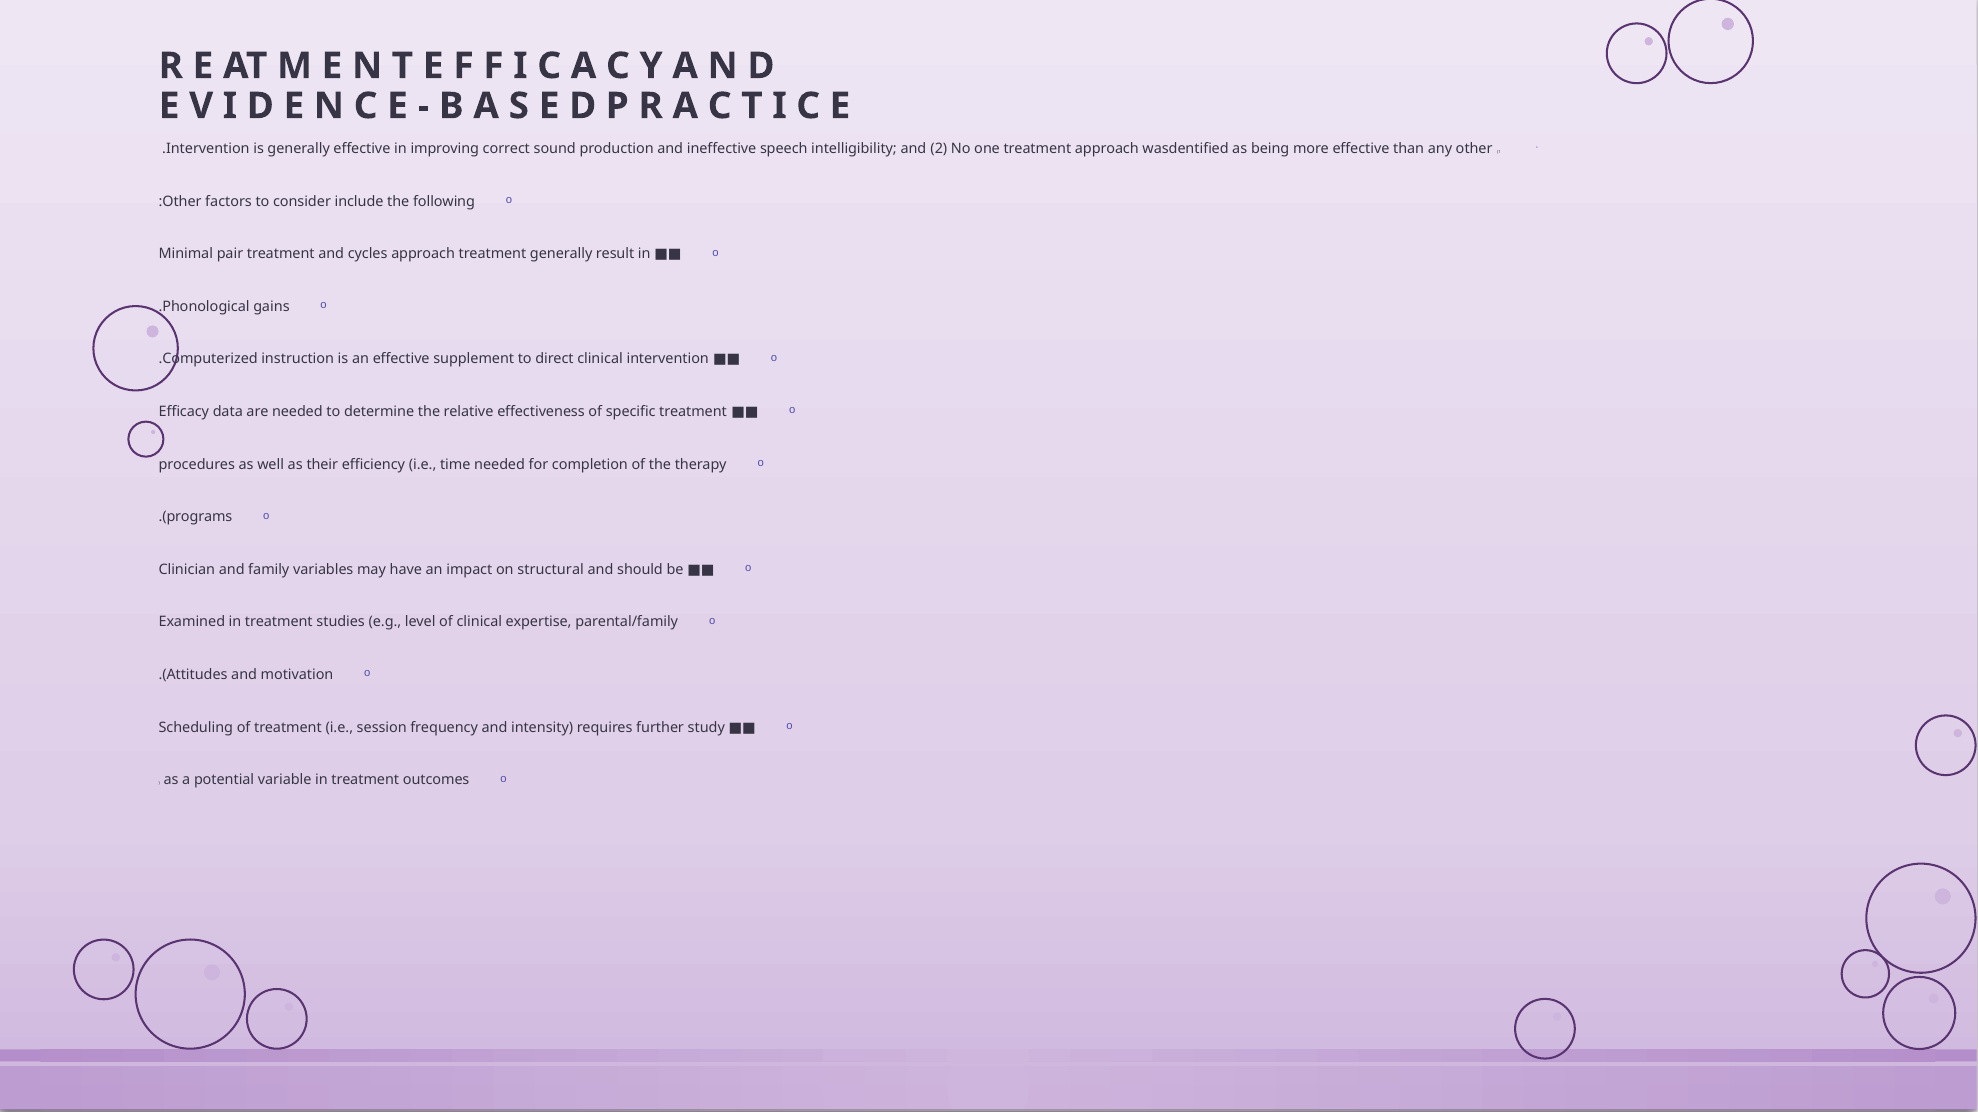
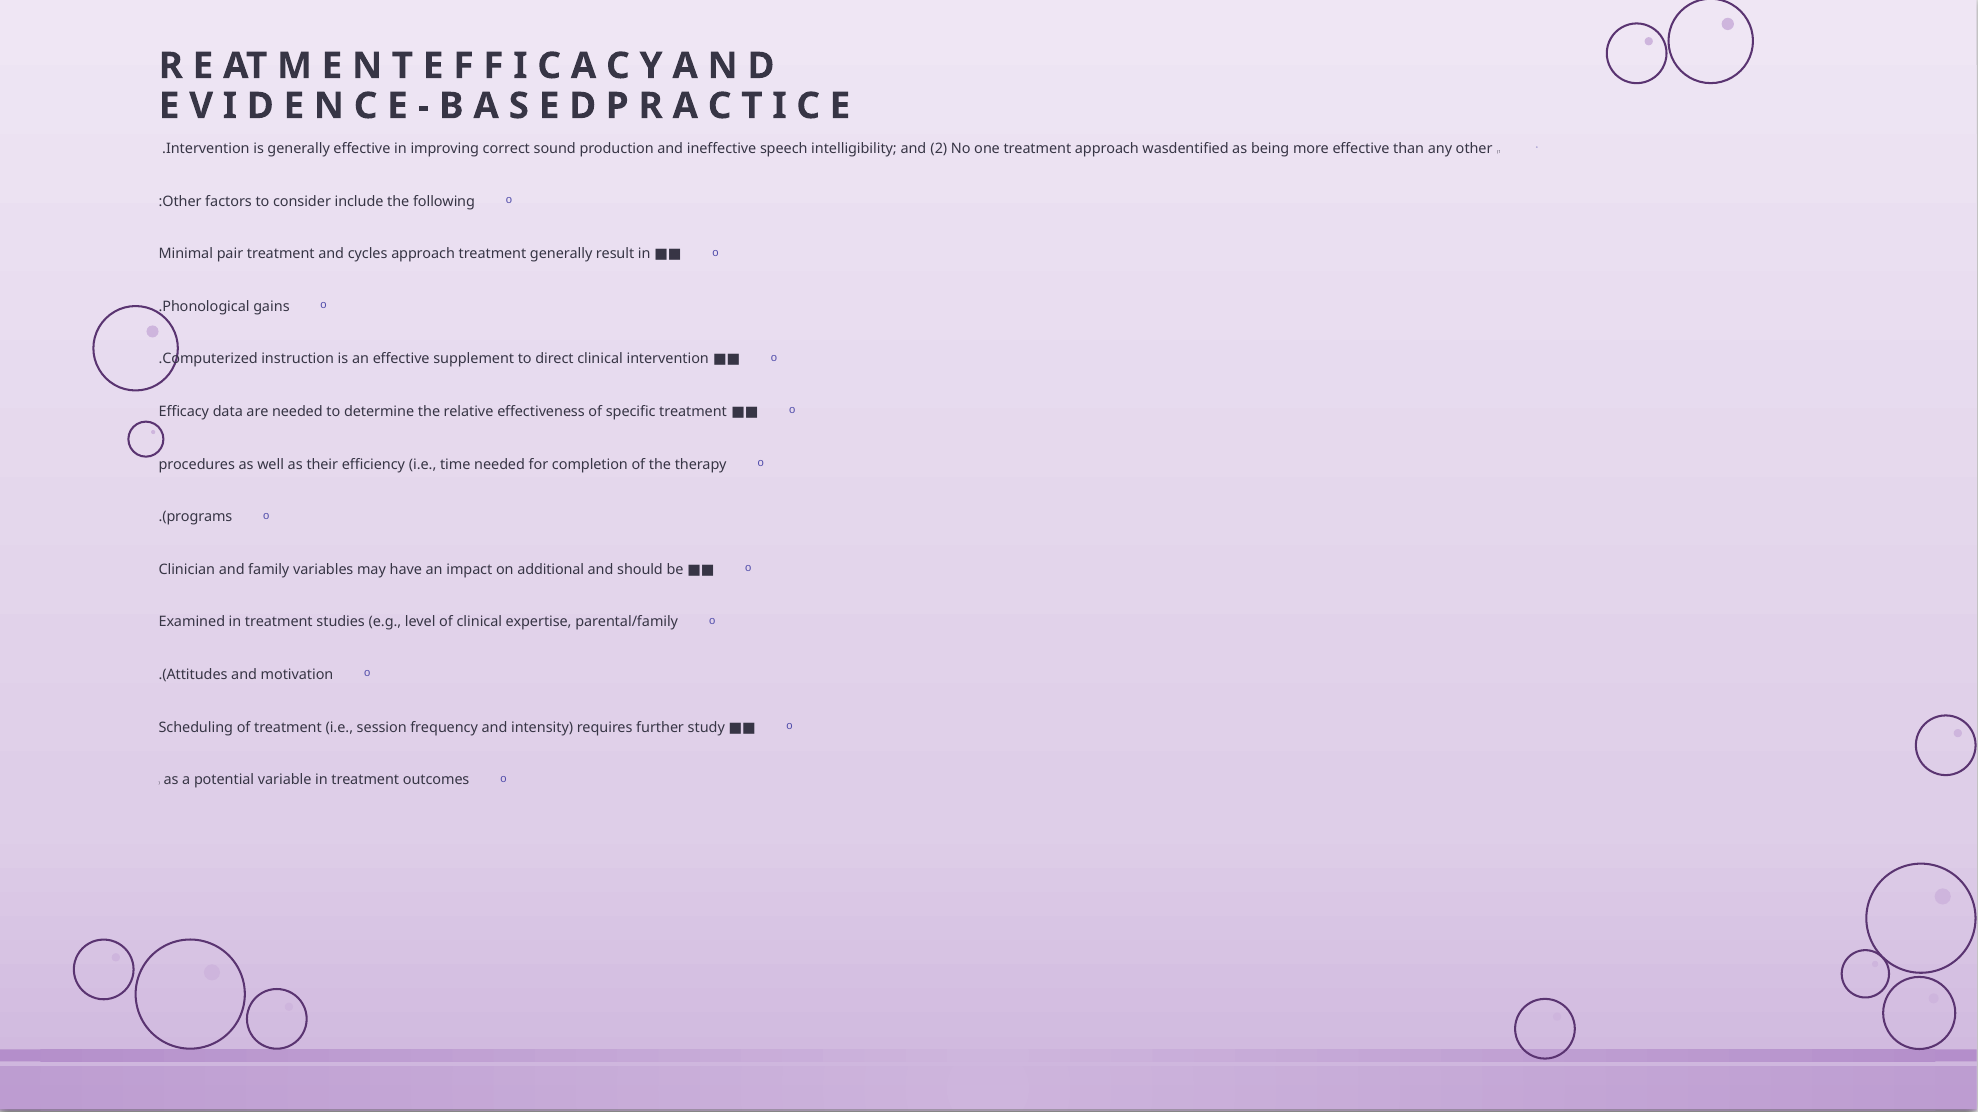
structural: structural -> additional
